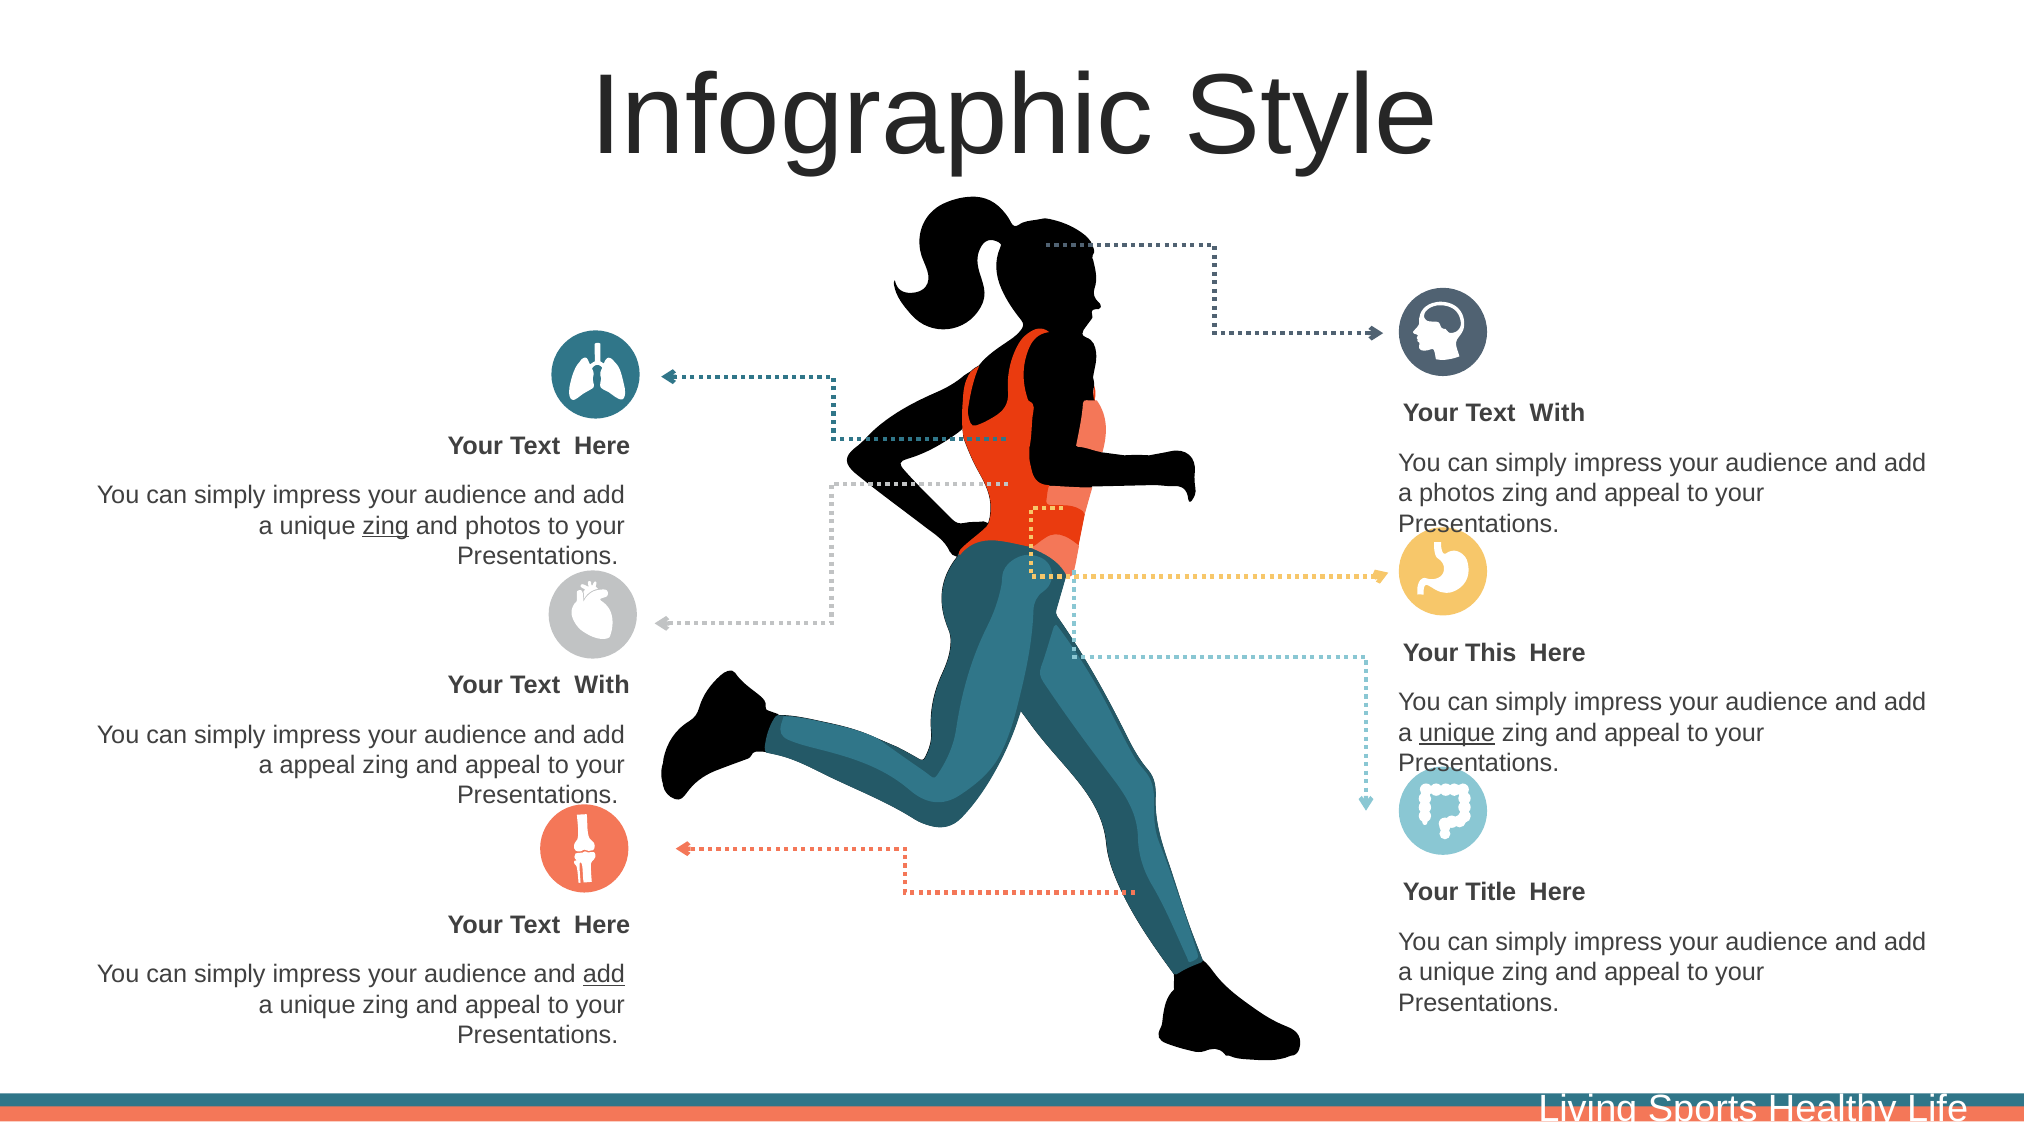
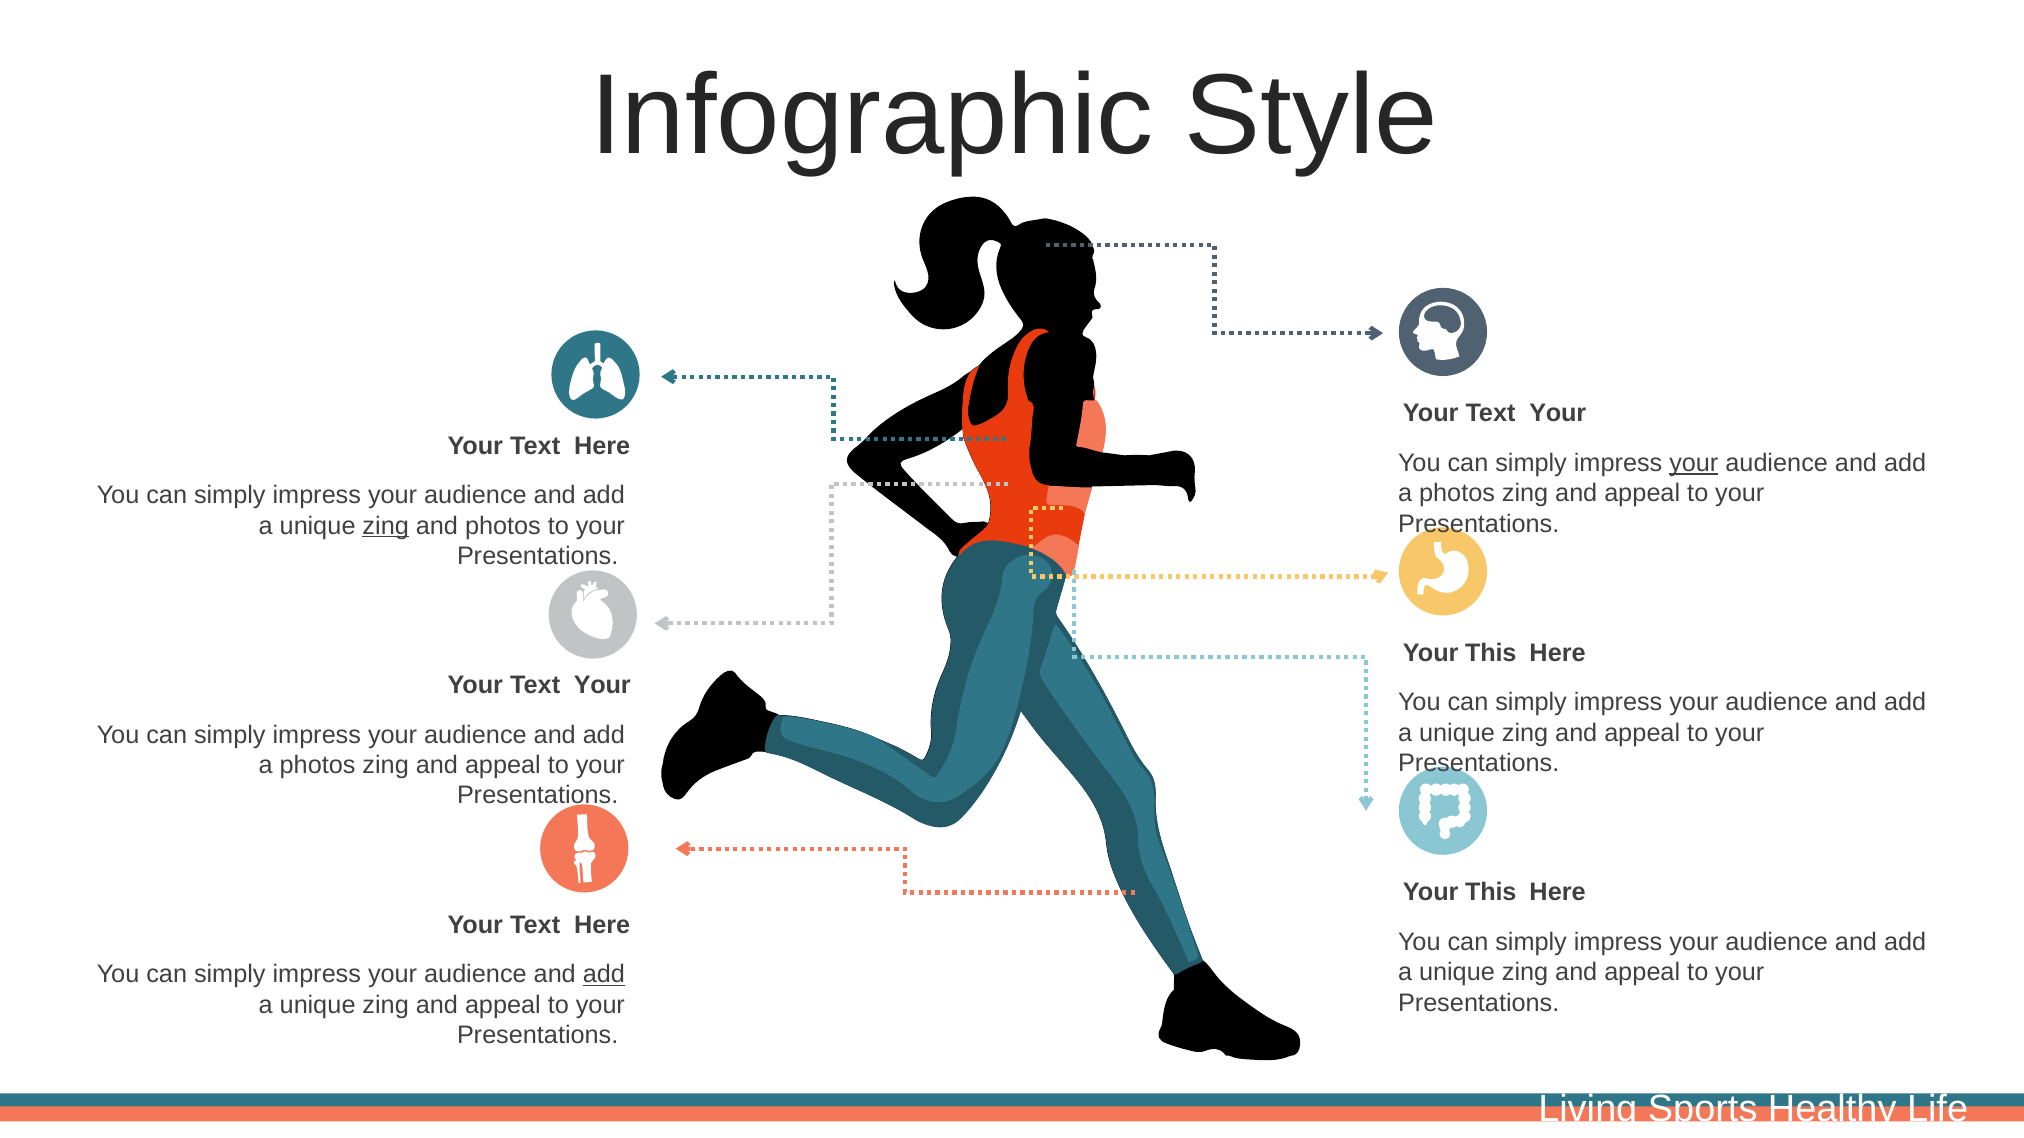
With at (1557, 414): With -> Your
your at (1694, 463) underline: none -> present
With at (602, 686): With -> Your
unique at (1457, 733) underline: present -> none
appeal at (318, 766): appeal -> photos
Title at (1491, 893): Title -> This
